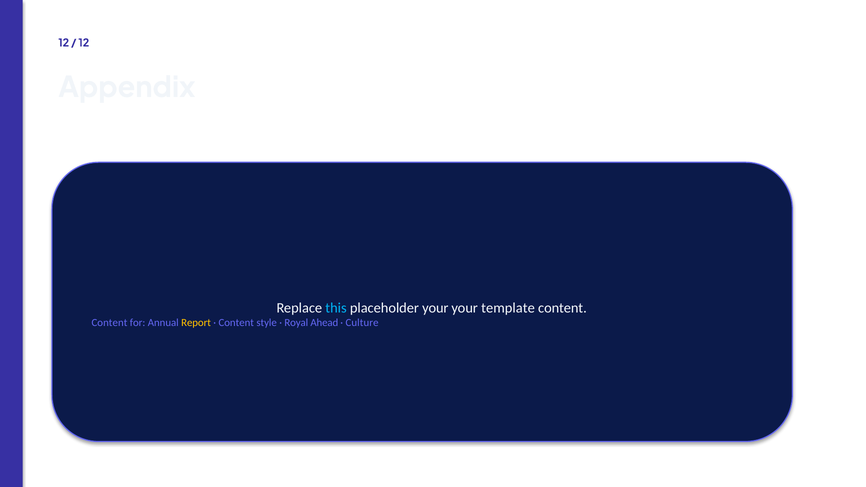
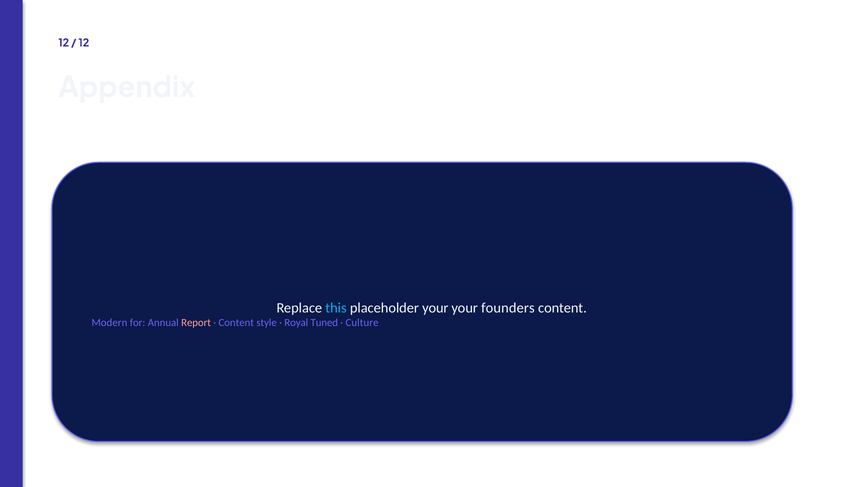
template: template -> founders
Content at (109, 323): Content -> Modern
Report colour: yellow -> pink
Ahead: Ahead -> Tuned
